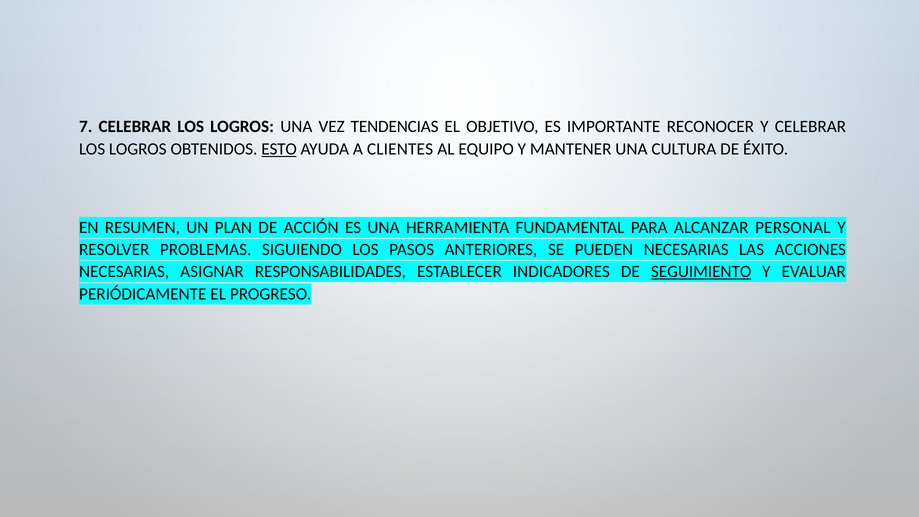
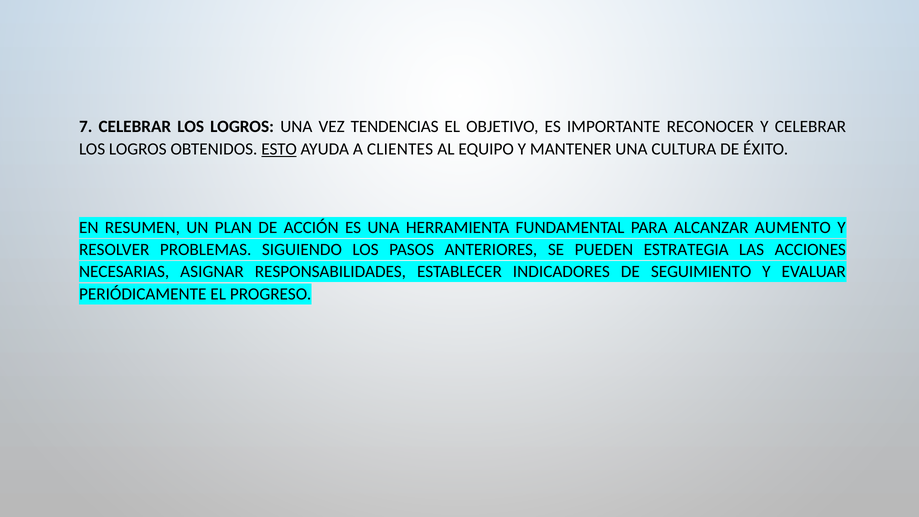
PERSONAL: PERSONAL -> AUMENTO
PUEDEN NECESARIAS: NECESARIAS -> ESTRATEGIA
SEGUIMIENTO underline: present -> none
